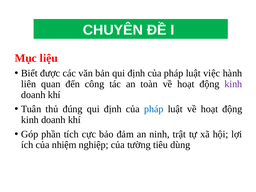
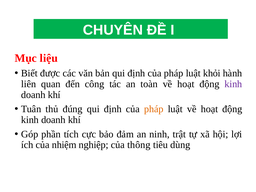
việc: việc -> khỏi
pháp at (154, 109) colour: blue -> orange
tường: tường -> thông
